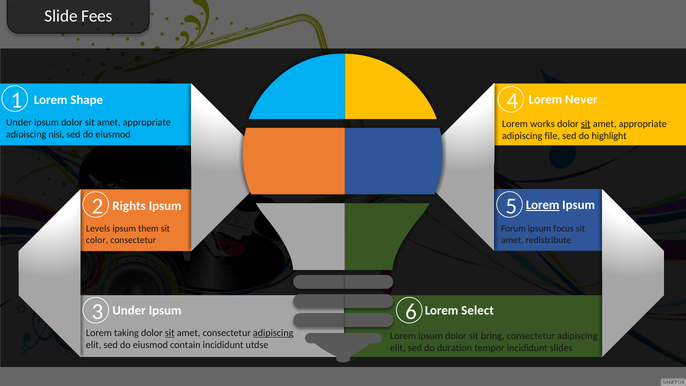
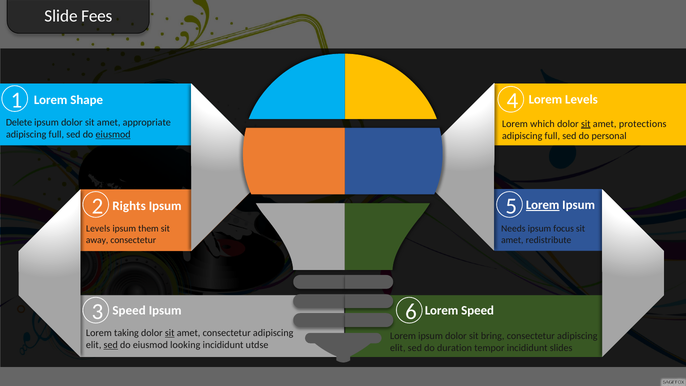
Lorem Never: Never -> Levels
Under at (19, 122): Under -> Delete
works: works -> which
appropriate at (643, 124): appropriate -> protections
nisi at (56, 134): nisi -> full
eiusmod at (113, 134) underline: none -> present
file at (552, 136): file -> full
highlight: highlight -> personal
Forum: Forum -> Needs
color: color -> away
Lorem Select: Select -> Speed
Under at (129, 311): Under -> Speed
adipiscing at (273, 333) underline: present -> none
sed at (111, 345) underline: none -> present
contain: contain -> looking
